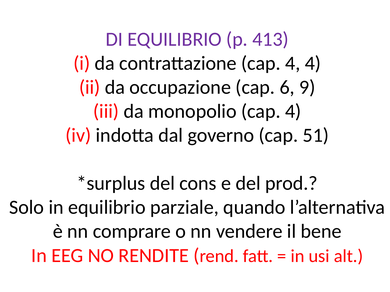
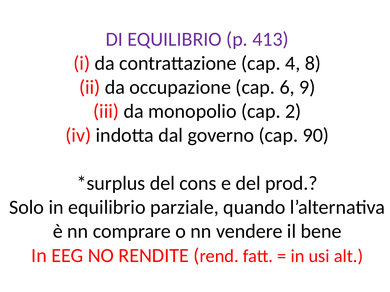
4 4: 4 -> 8
monopolio cap 4: 4 -> 2
51: 51 -> 90
